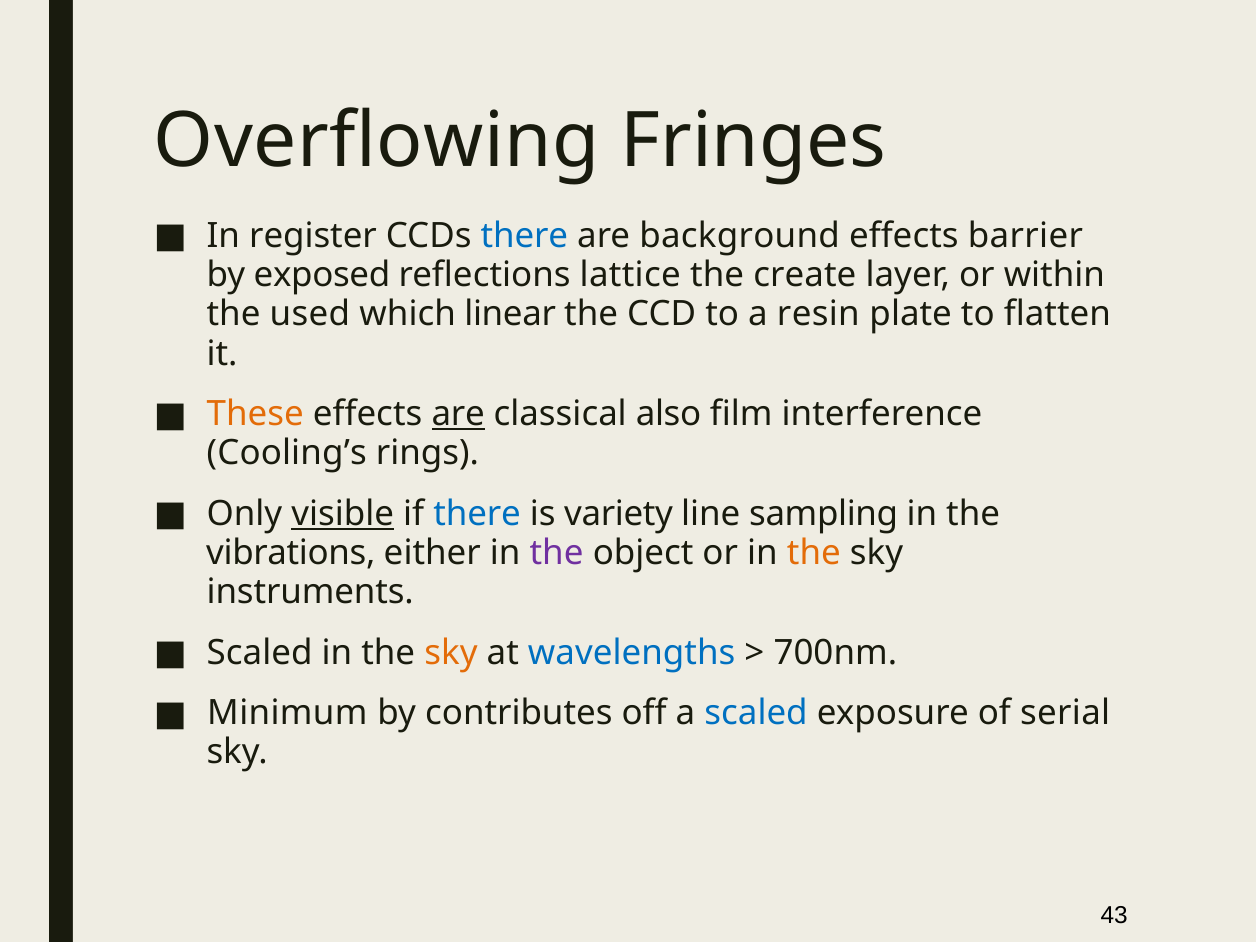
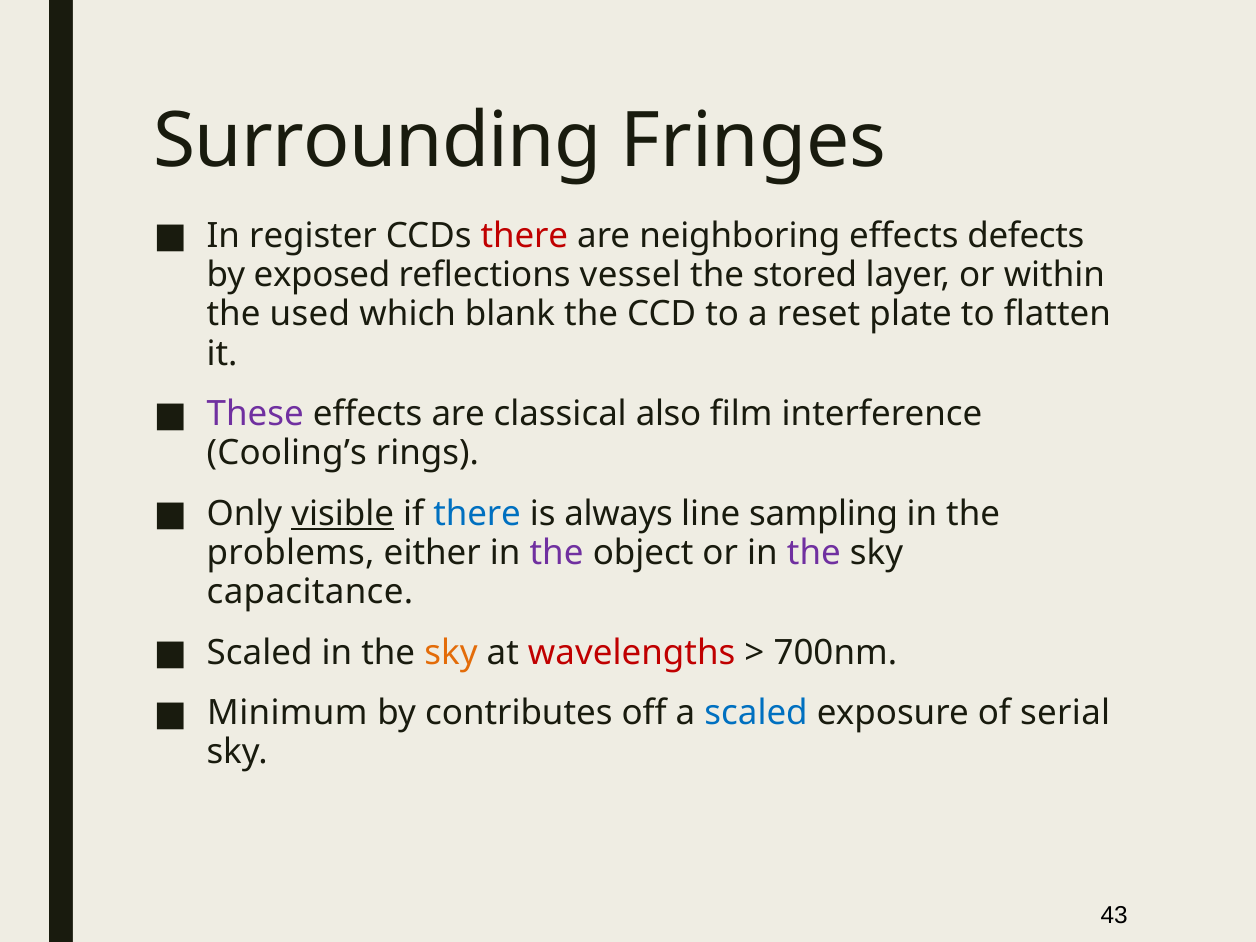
Overflowing: Overflowing -> Surrounding
there at (524, 236) colour: blue -> red
background: background -> neighboring
barrier: barrier -> defects
lattice: lattice -> vessel
create: create -> stored
linear: linear -> blank
resin: resin -> reset
These colour: orange -> purple
are at (458, 414) underline: present -> none
variety: variety -> always
vibrations: vibrations -> problems
the at (814, 553) colour: orange -> purple
instruments: instruments -> capacitance
wavelengths colour: blue -> red
